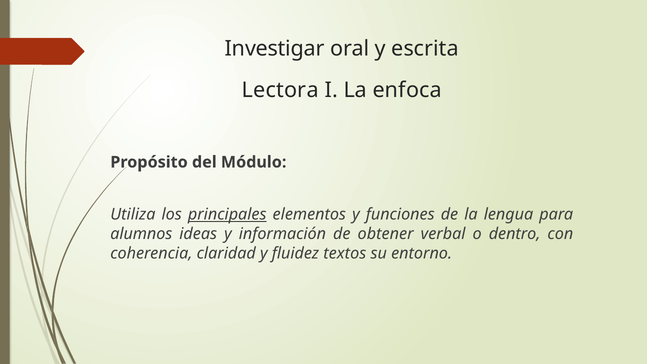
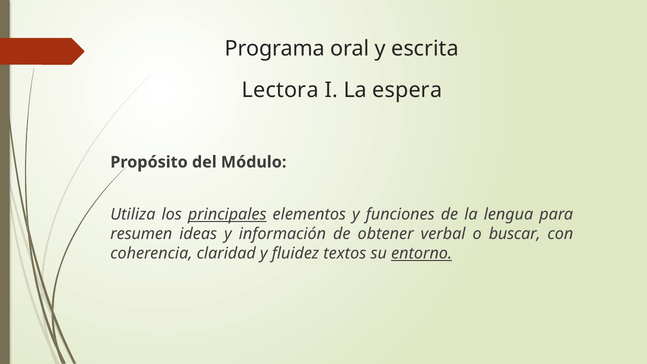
Investigar: Investigar -> Programa
enfoca: enfoca -> espera
alumnos: alumnos -> resumen
dentro: dentro -> buscar
entorno underline: none -> present
